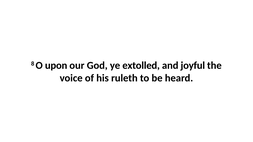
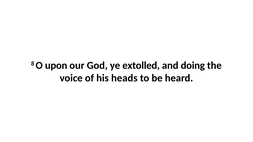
joyful: joyful -> doing
ruleth: ruleth -> heads
